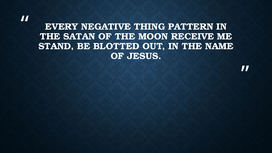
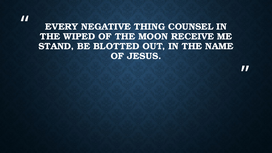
PATTERN: PATTERN -> COUNSEL
SATAN: SATAN -> WIPED
